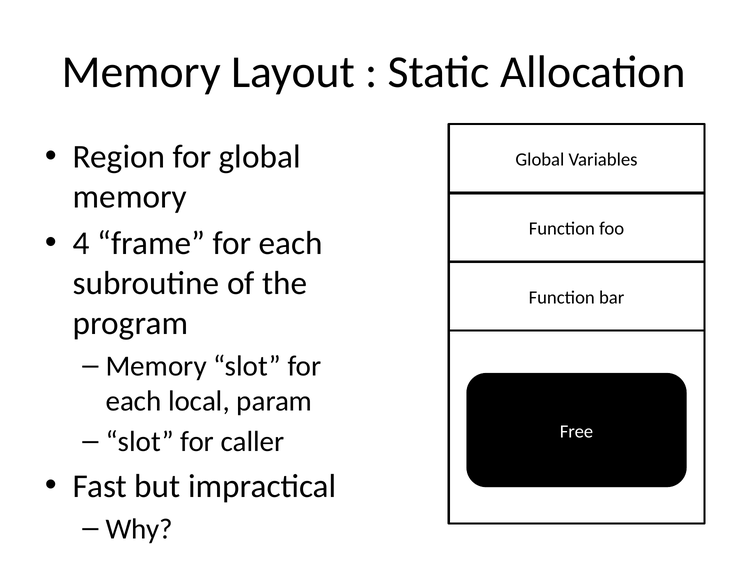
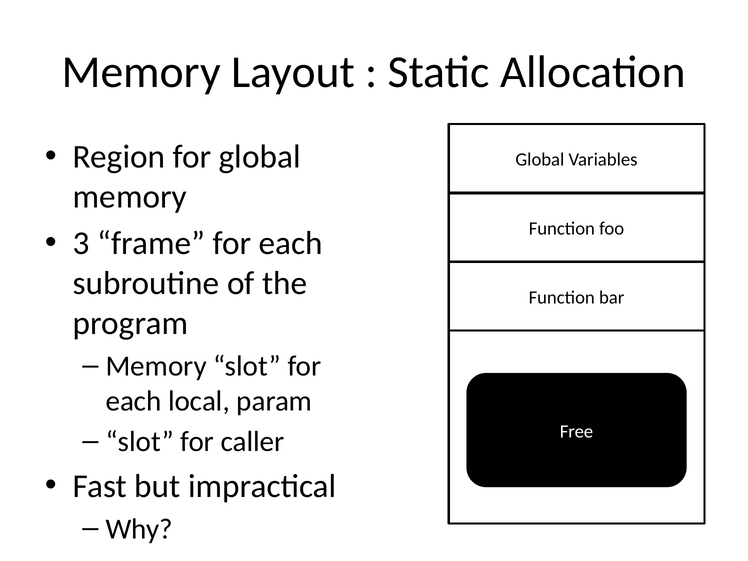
4: 4 -> 3
